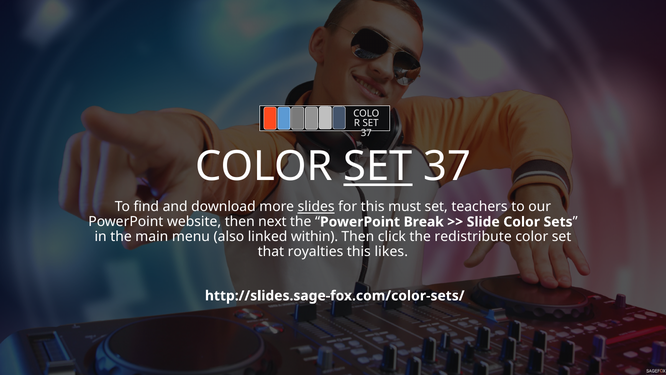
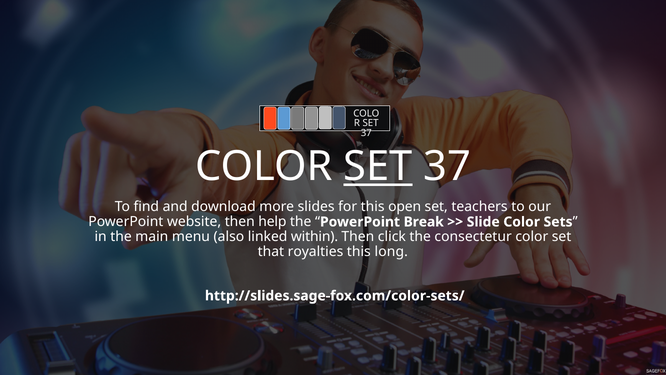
slides underline: present -> none
must: must -> open
next: next -> help
redistribute: redistribute -> consectetur
likes: likes -> long
